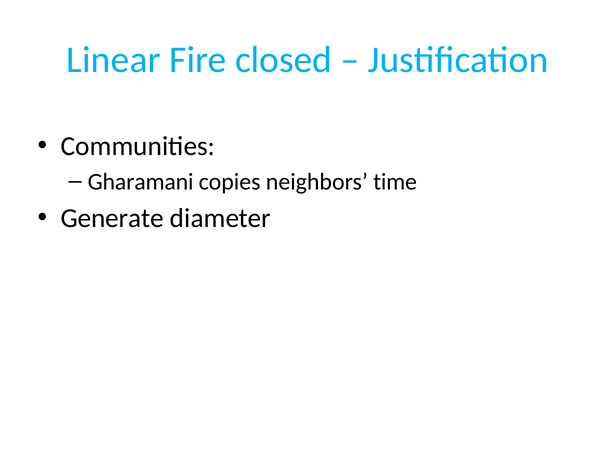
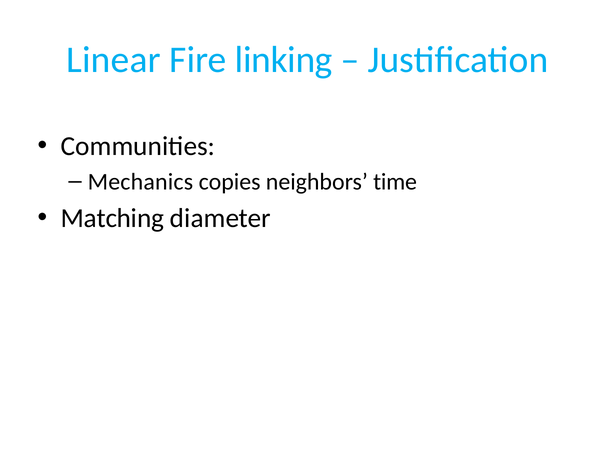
closed: closed -> linking
Gharamani: Gharamani -> Mechanics
Generate: Generate -> Matching
